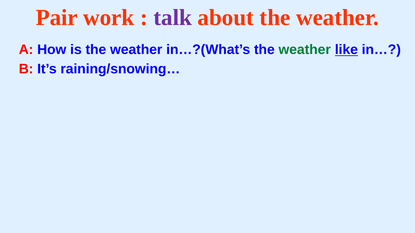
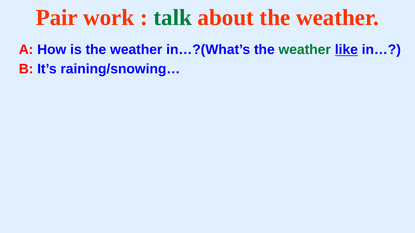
talk colour: purple -> green
